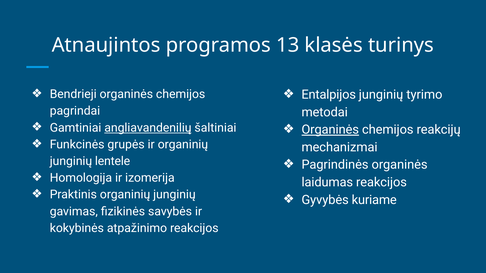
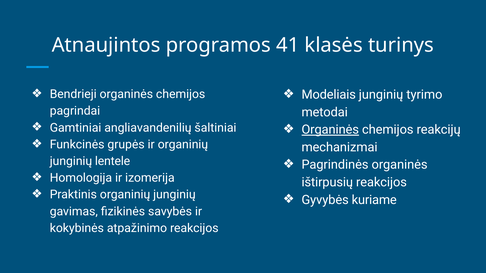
13: 13 -> 41
Entalpijos: Entalpijos -> Modeliais
angliavandenilių underline: present -> none
laidumas: laidumas -> ištirpusių
